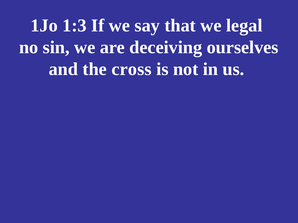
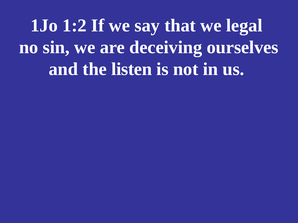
1:3: 1:3 -> 1:2
cross: cross -> listen
